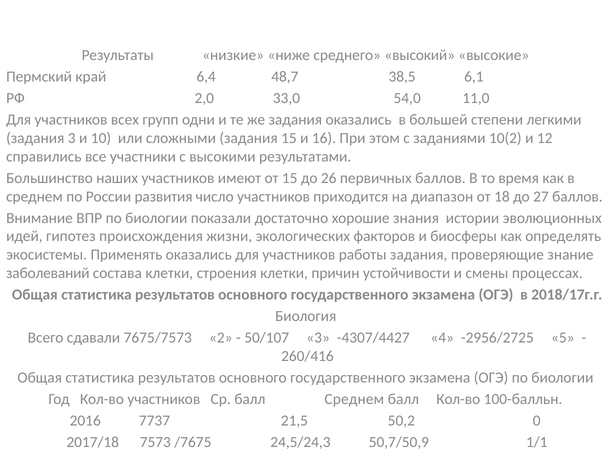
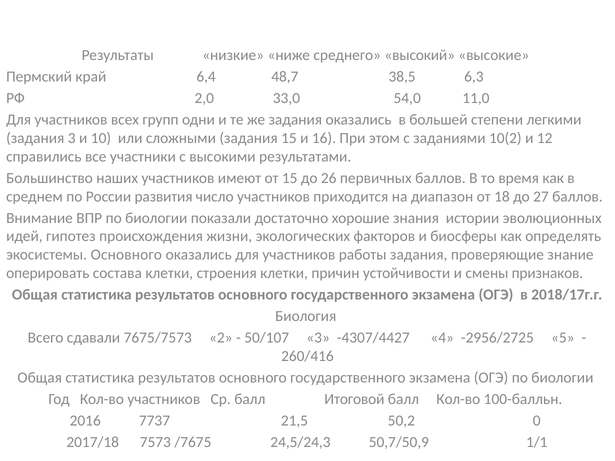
6,1: 6,1 -> 6,3
экосистемы Применять: Применять -> Основного
заболеваний: заболеваний -> оперировать
процессах: процессах -> признаков
балл Среднем: Среднем -> Итоговой
